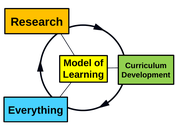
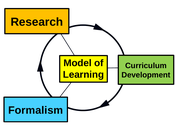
Everything: Everything -> Formalism
